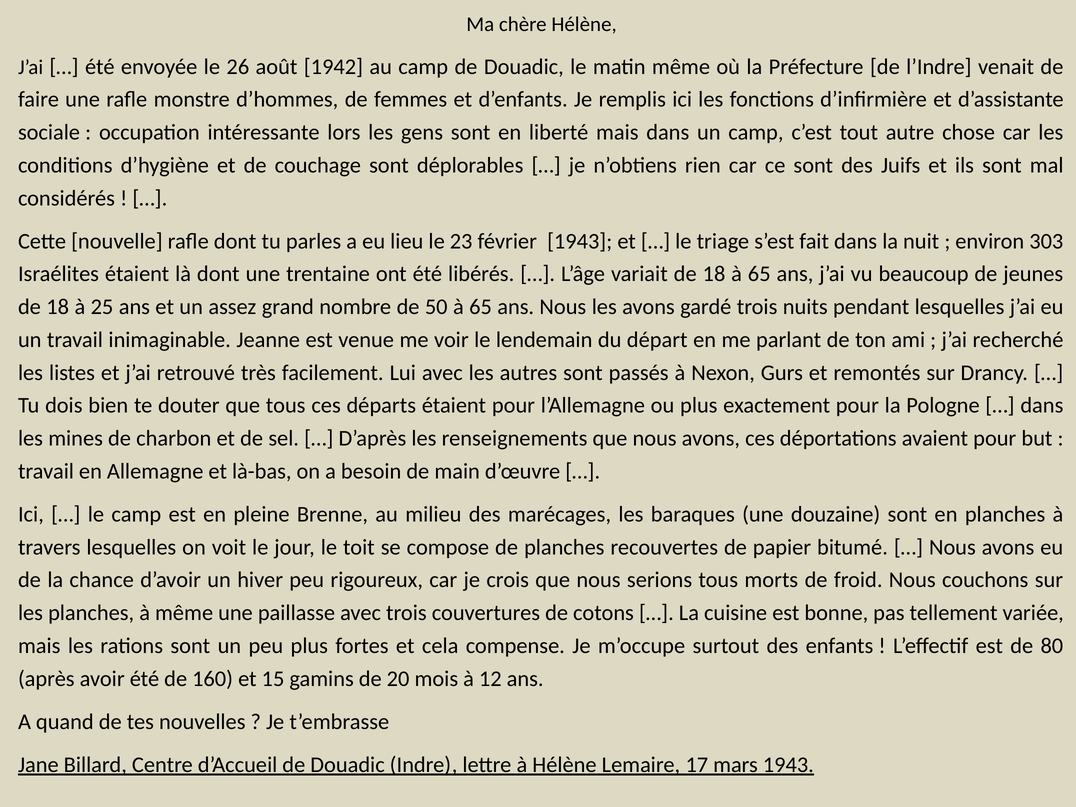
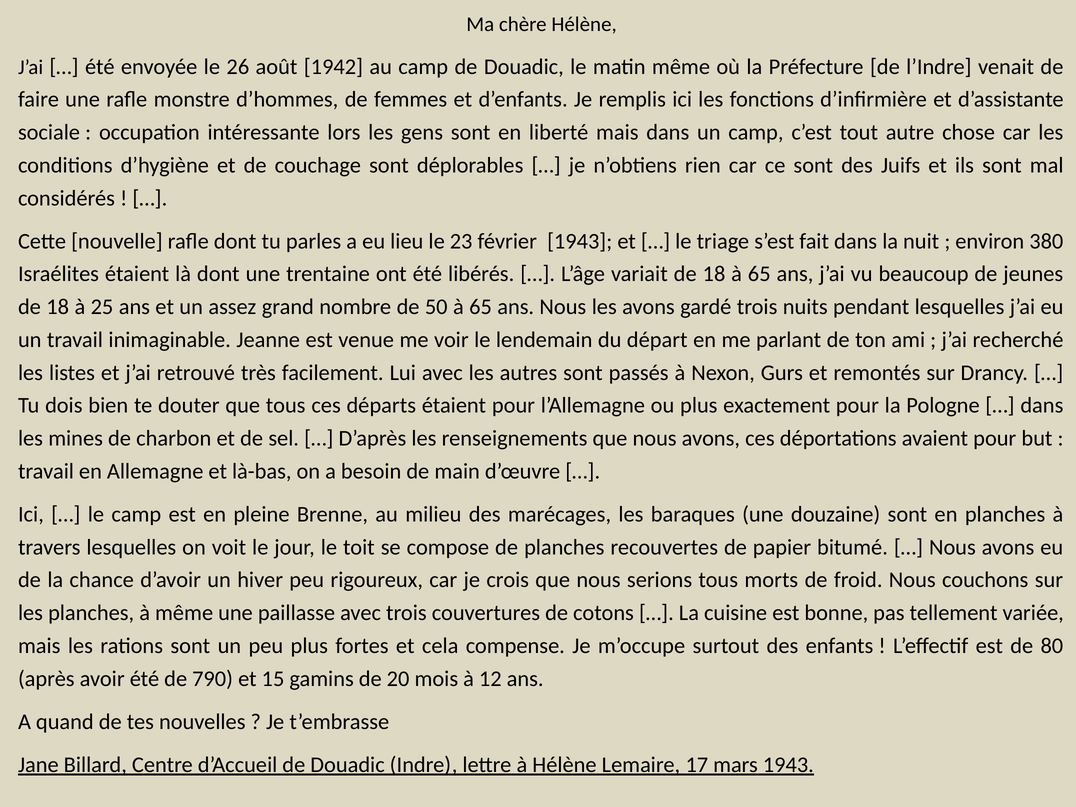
303: 303 -> 380
160: 160 -> 790
